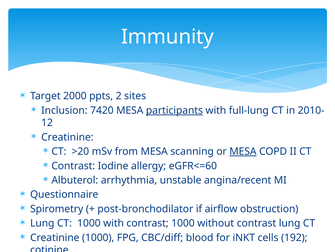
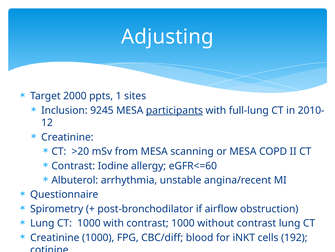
Immunity: Immunity -> Adjusting
2: 2 -> 1
7420: 7420 -> 9245
MESA at (243, 151) underline: present -> none
